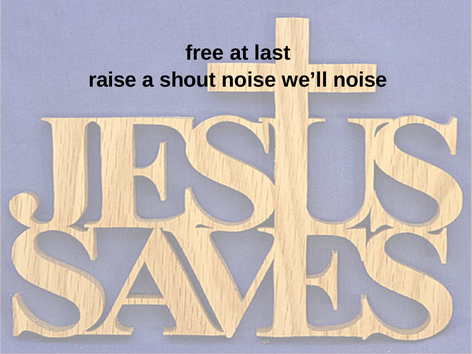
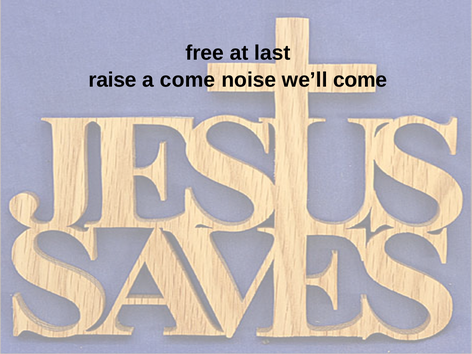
a shout: shout -> come
we’ll noise: noise -> come
